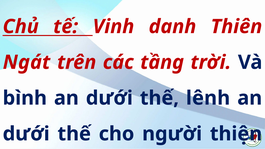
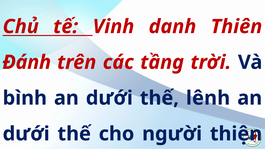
Ngát: Ngát -> Đánh
